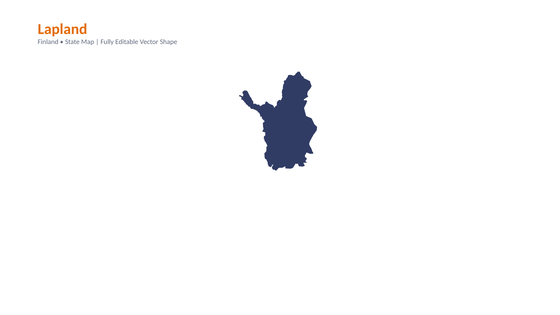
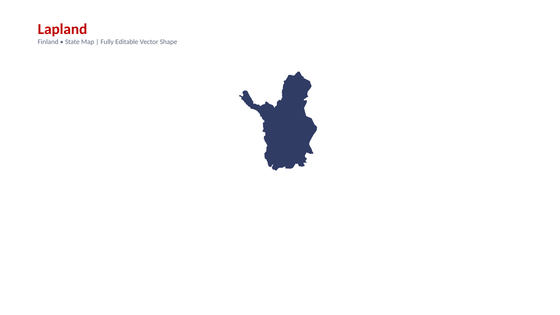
Lapland colour: orange -> red
